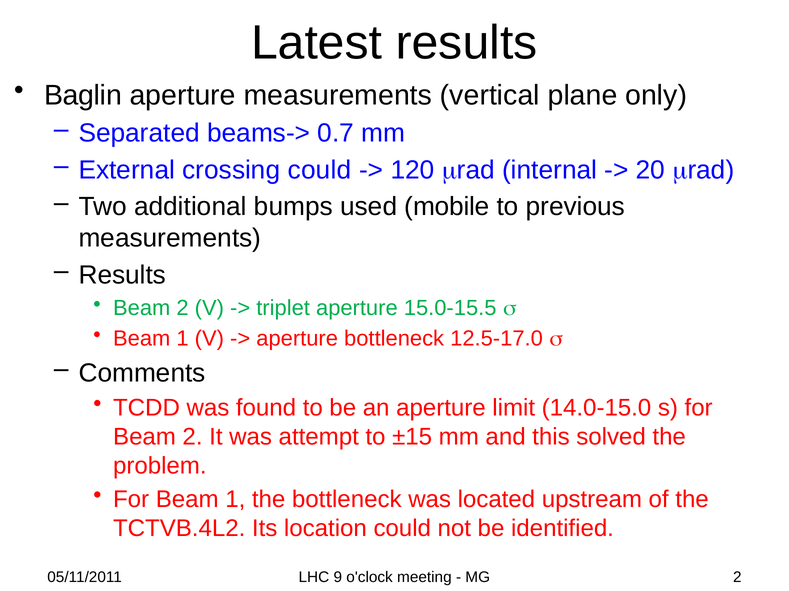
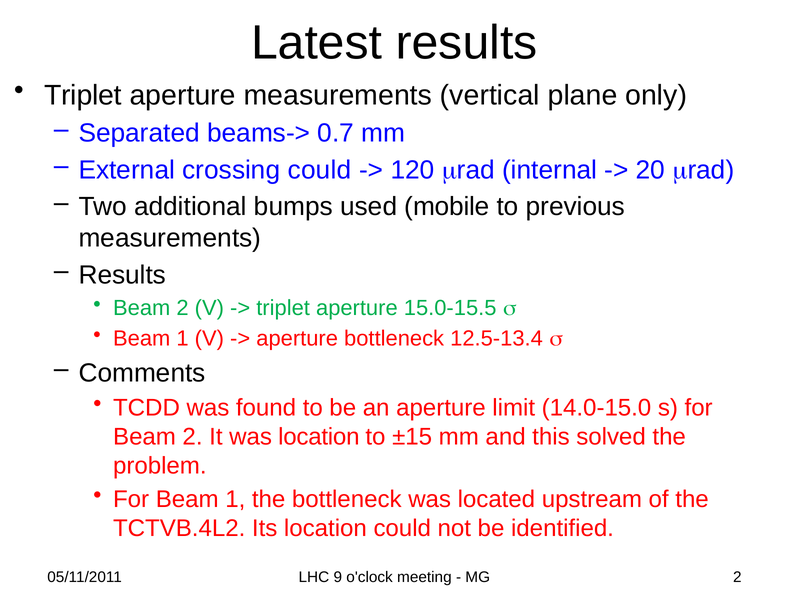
Baglin at (83, 95): Baglin -> Triplet
12.5-17.0: 12.5-17.0 -> 12.5-13.4
was attempt: attempt -> location
